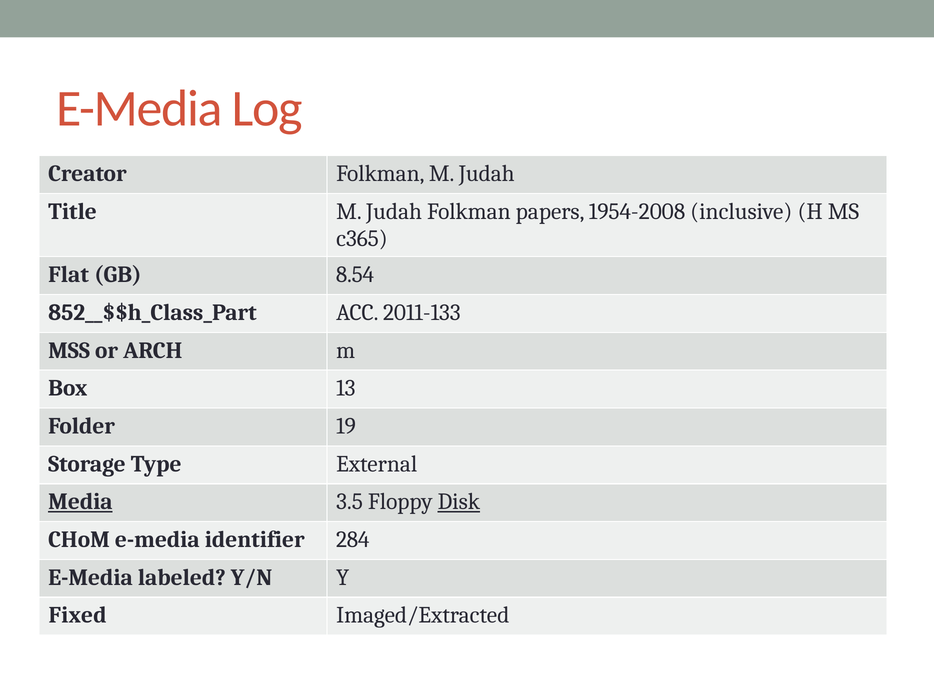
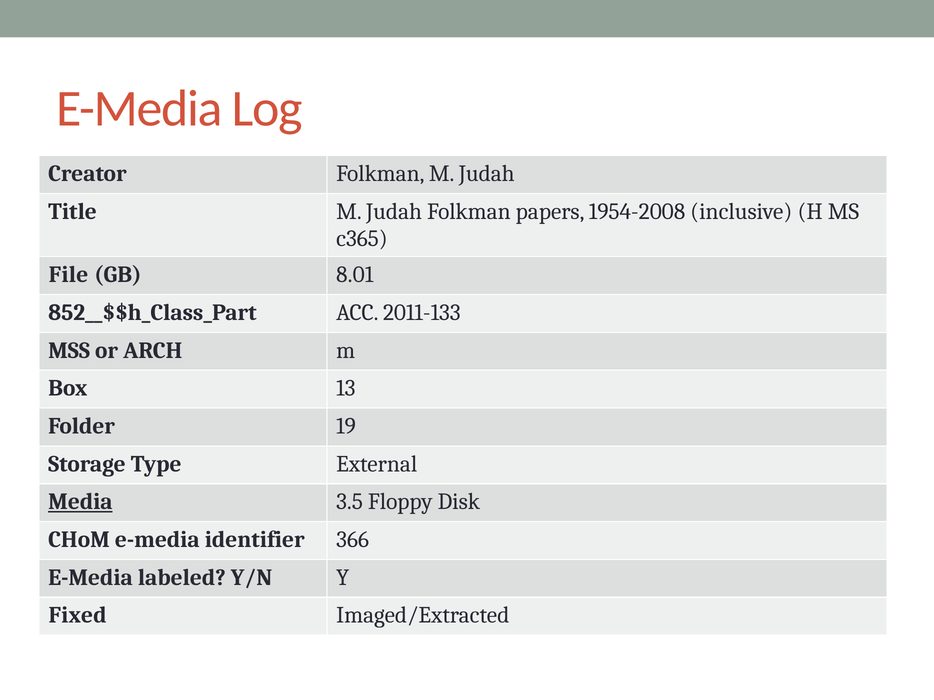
Flat: Flat -> File
8.54: 8.54 -> 8.01
Disk underline: present -> none
284: 284 -> 366
